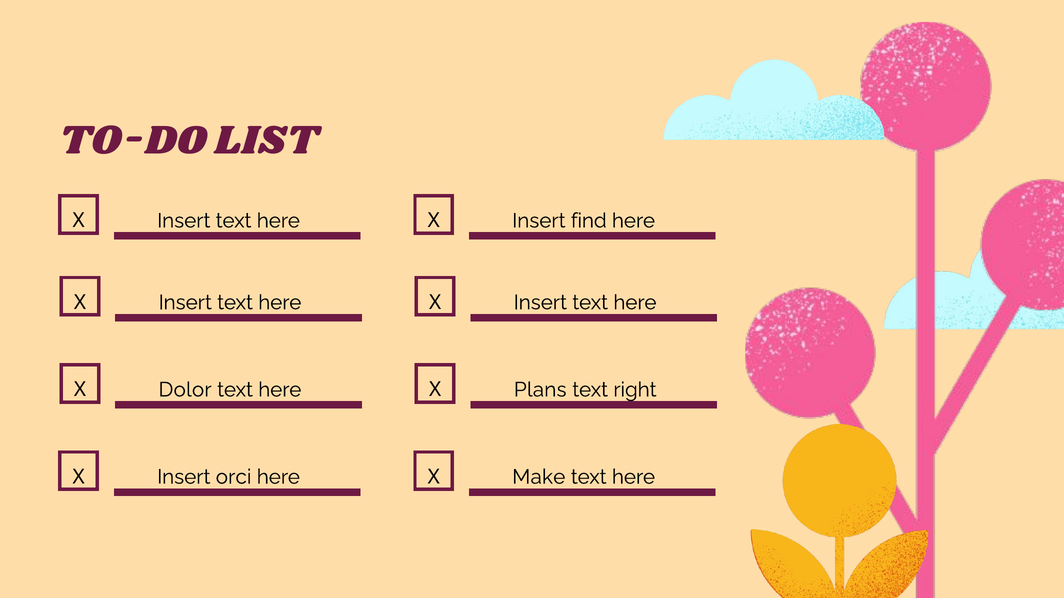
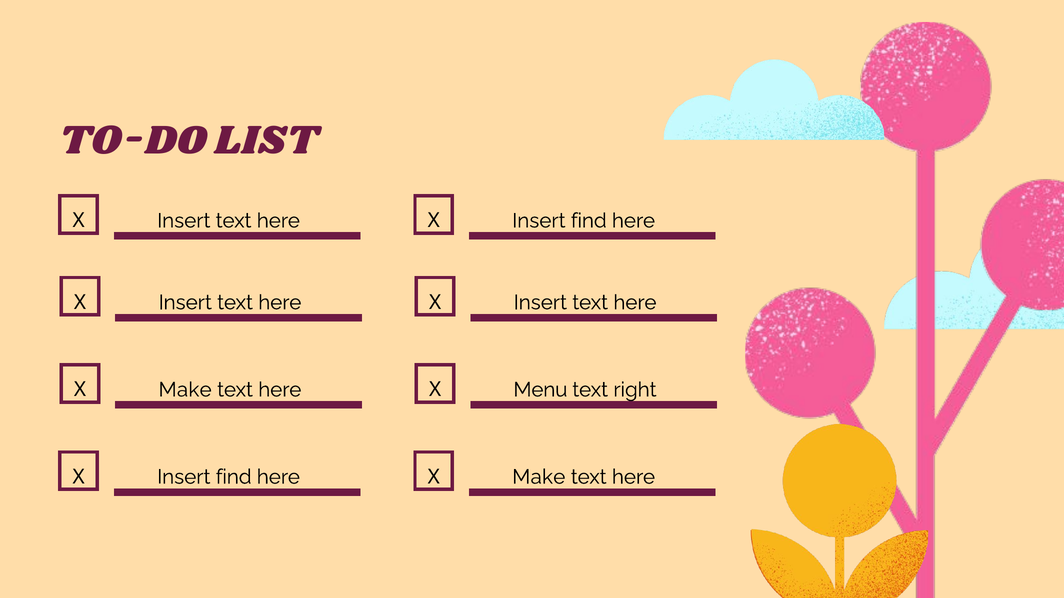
Dolor at (185, 390): Dolor -> Make
Plans: Plans -> Menu
orci at (234, 477): orci -> find
